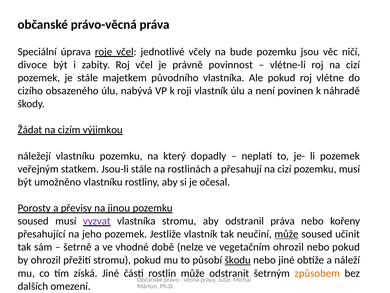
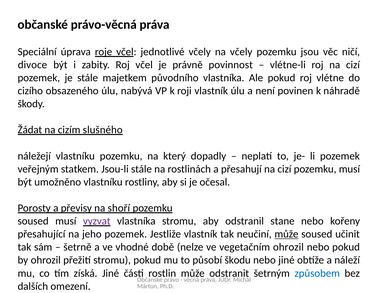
na bude: bude -> včely
výjimkou: výjimkou -> slušného
jinou: jinou -> shoří
odstranil práva: práva -> stane
škodu underline: present -> none
způsobem colour: orange -> blue
